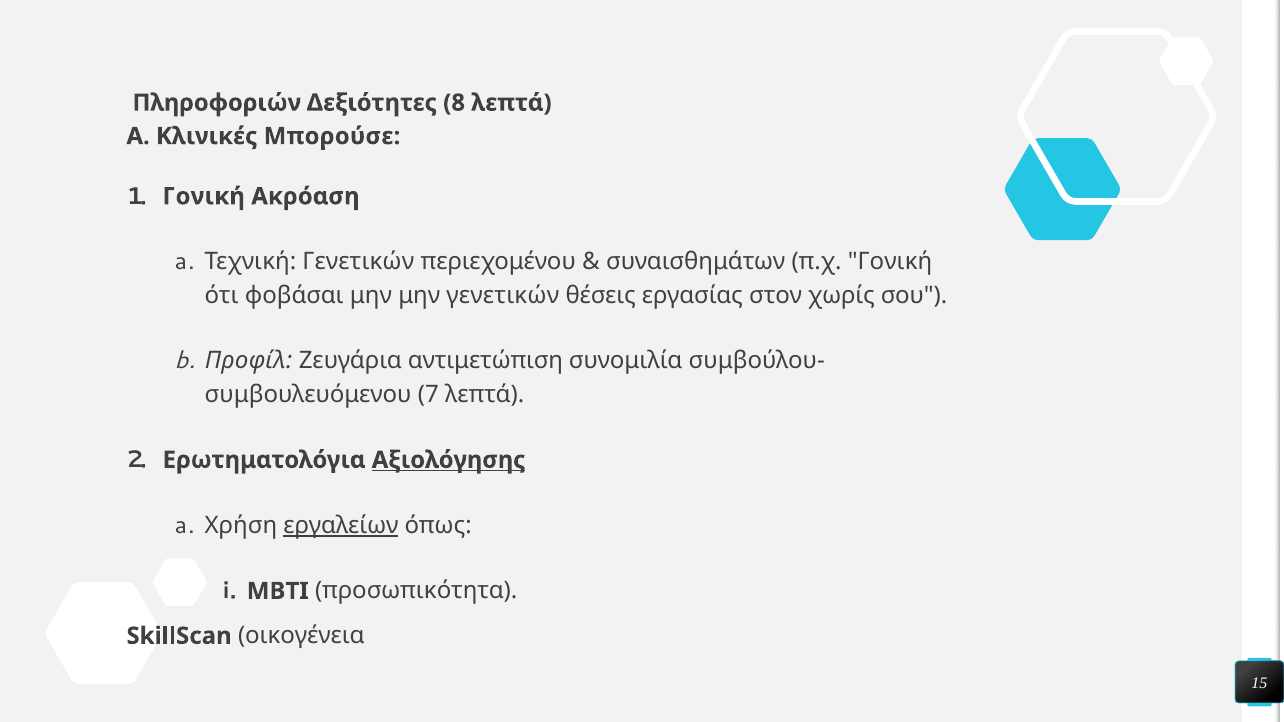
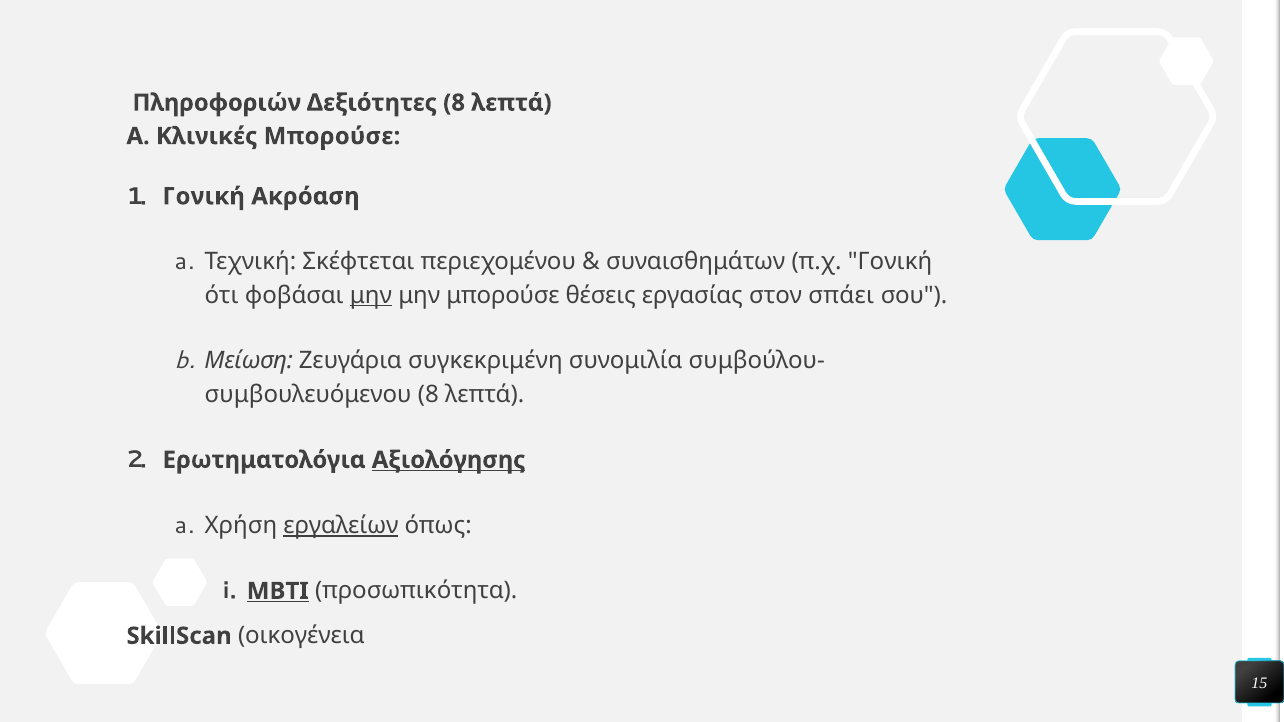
Τεχνική Γενετικών: Γενετικών -> Σκέφτεται
μην at (371, 296) underline: none -> present
μην γενετικών: γενετικών -> μπορούσε
χωρίς: χωρίς -> σπάει
Προφίλ: Προφίλ -> Μείωση
αντιμετώπιση: αντιμετώπιση -> συγκεκριμένη
7 at (428, 395): 7 -> 8
MBTI underline: none -> present
